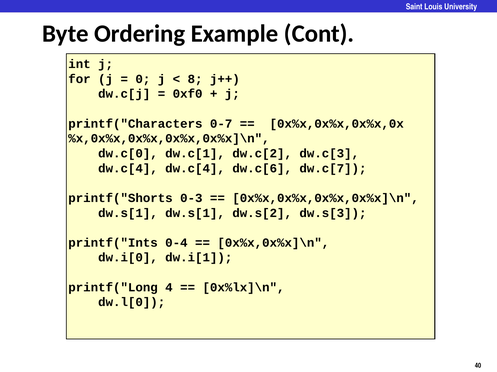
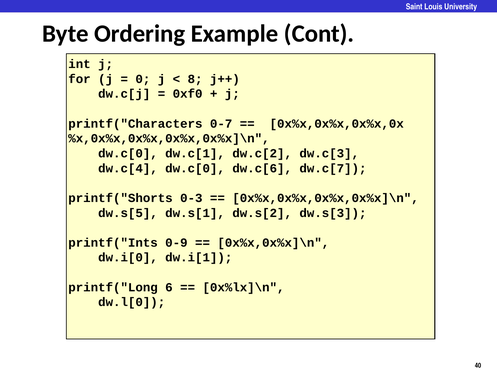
dw.c[4 dw.c[4: dw.c[4 -> dw.c[0
dw.s[1 at (128, 213): dw.s[1 -> dw.s[5
0-4: 0-4 -> 0-9
4: 4 -> 6
